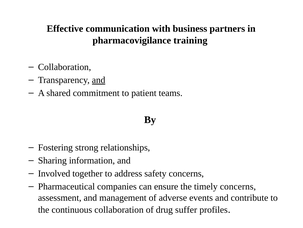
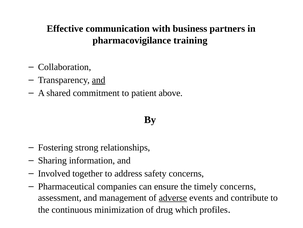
teams: teams -> above
adverse underline: none -> present
continuous collaboration: collaboration -> minimization
suffer: suffer -> which
